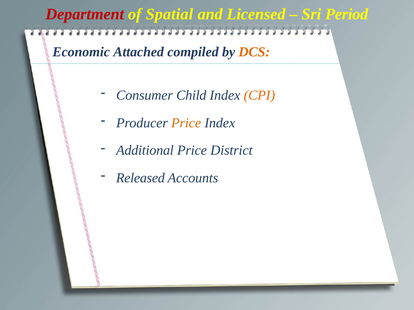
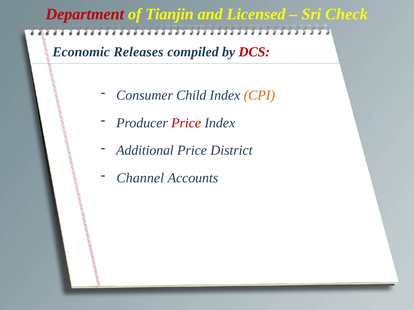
Spatial: Spatial -> Tianjin
Period: Period -> Check
Attached: Attached -> Releases
DCS colour: orange -> red
Price at (186, 123) colour: orange -> red
Released: Released -> Channel
